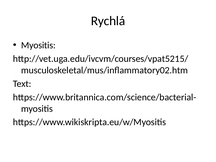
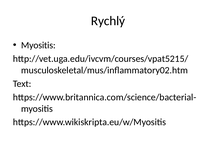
Rychlá: Rychlá -> Rychlý
